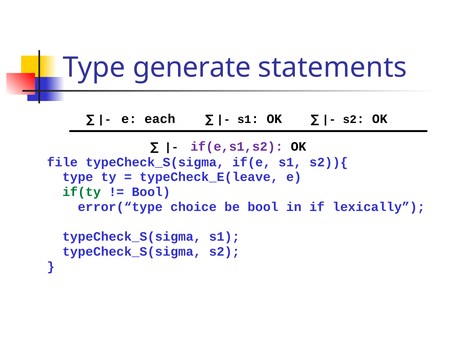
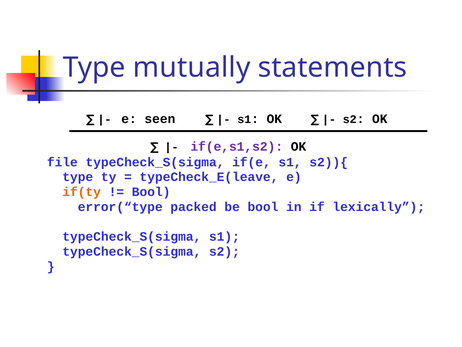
generate: generate -> mutually
each: each -> seen
if(ty colour: green -> orange
choice: choice -> packed
